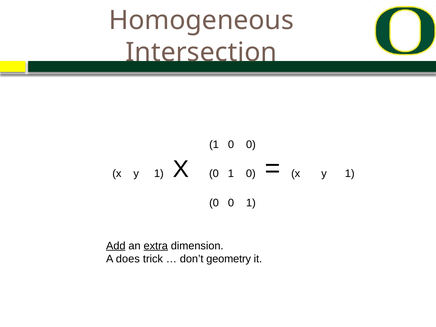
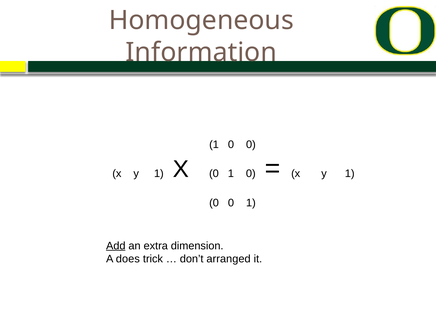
Intersection: Intersection -> Information
extra underline: present -> none
geometry: geometry -> arranged
